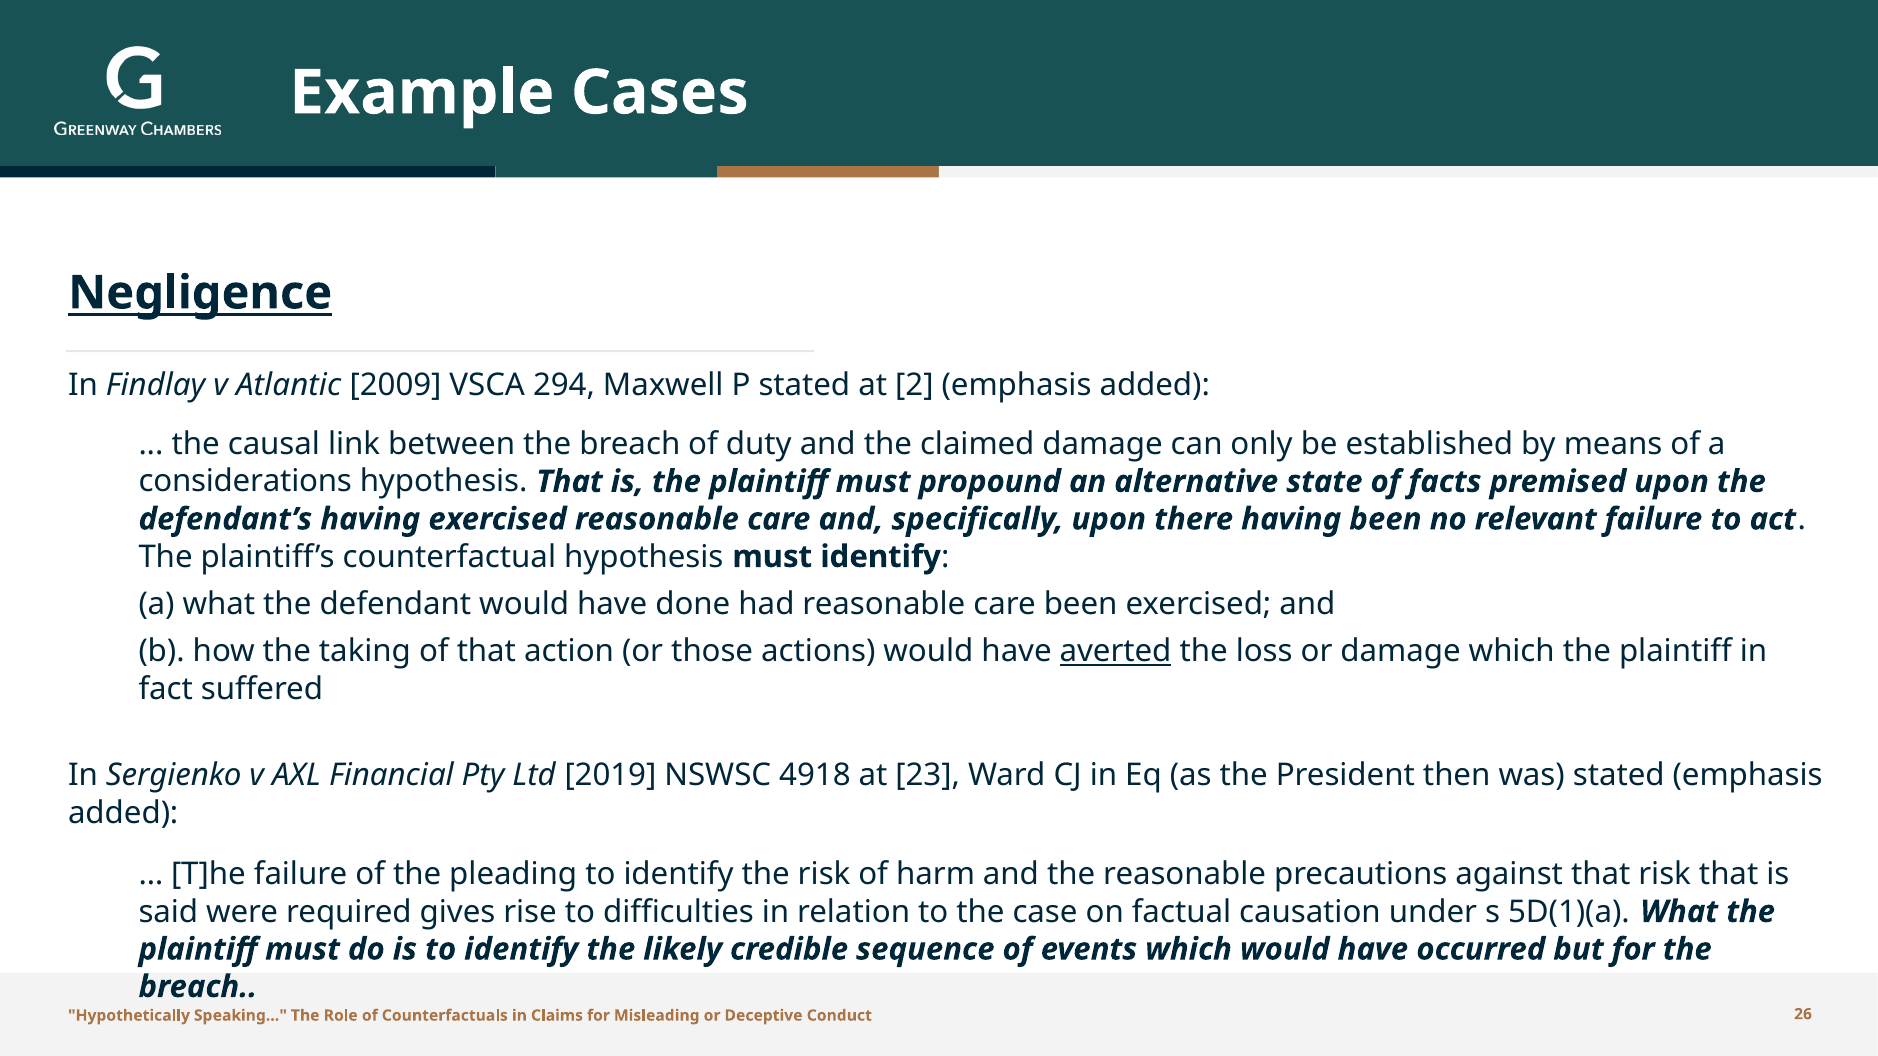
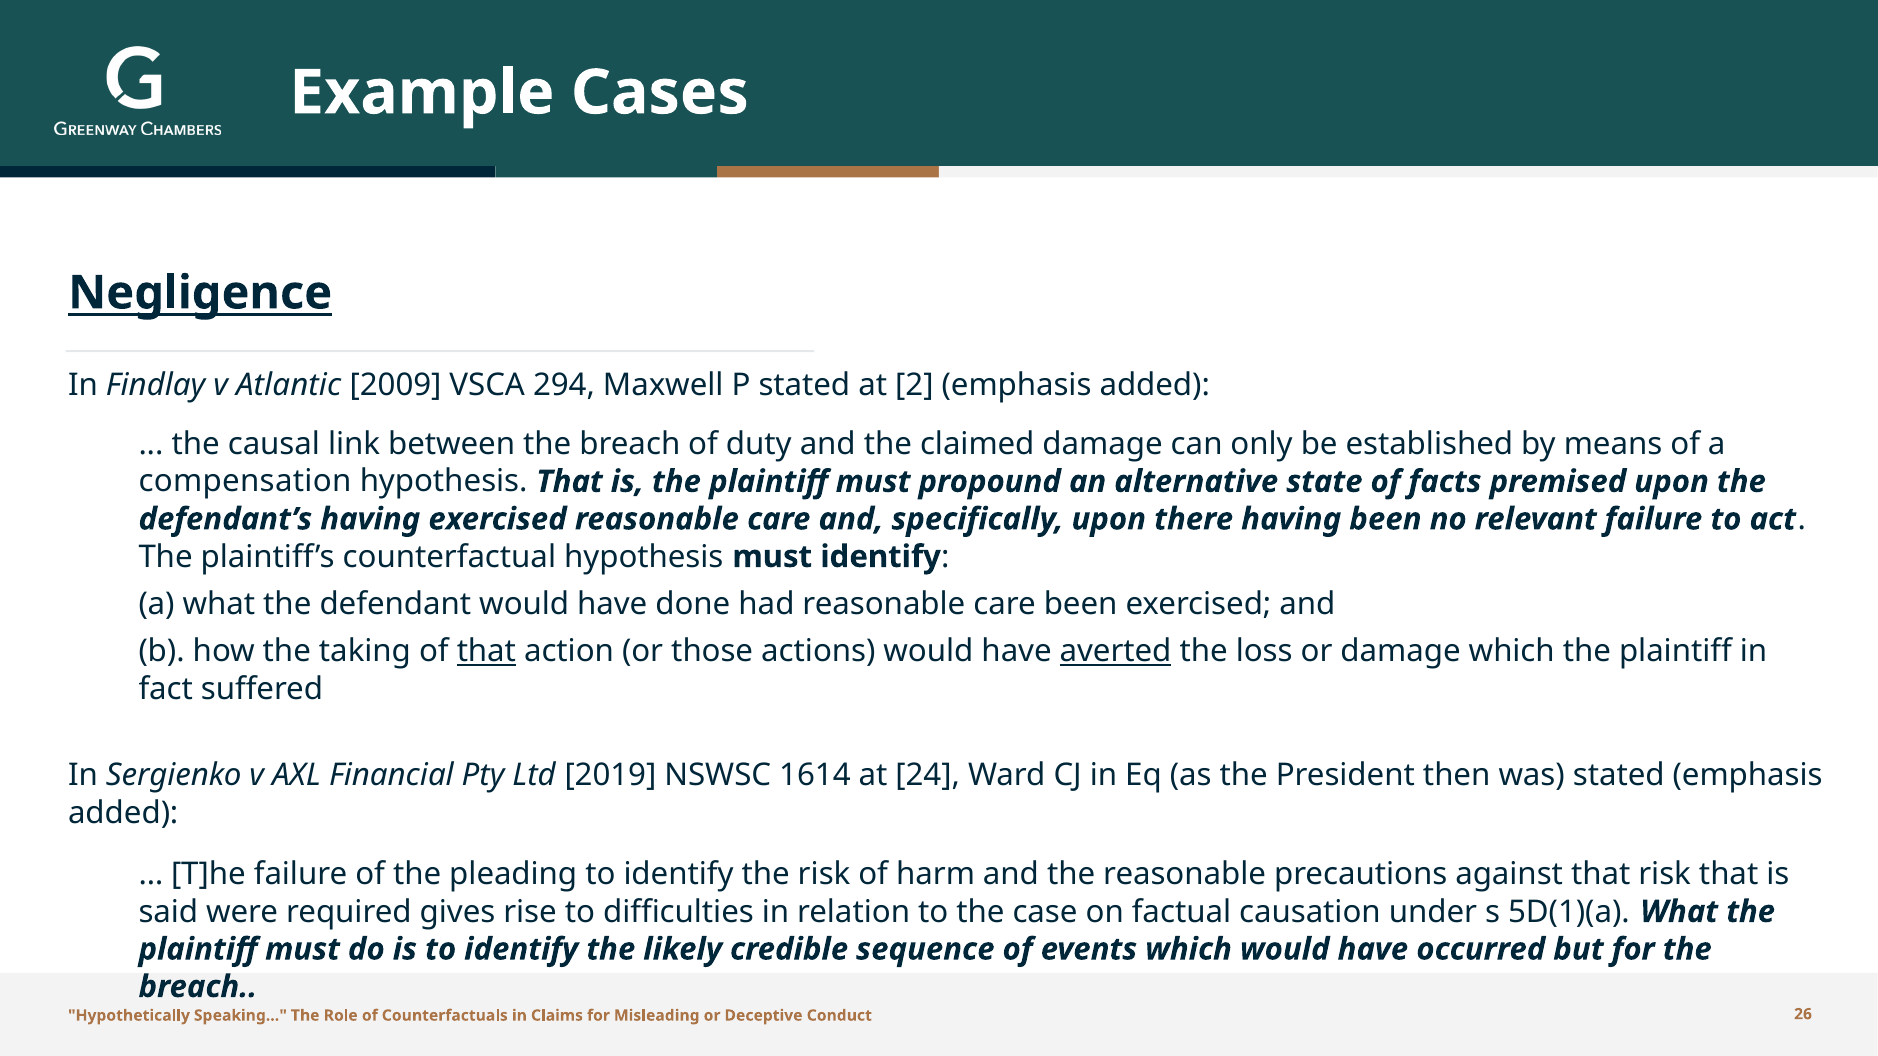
considerations: considerations -> compensation
that at (486, 652) underline: none -> present
4918: 4918 -> 1614
23: 23 -> 24
